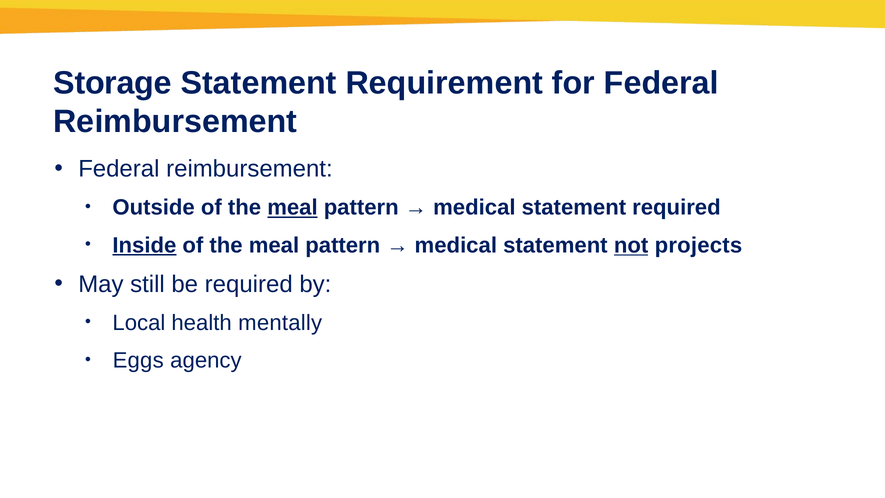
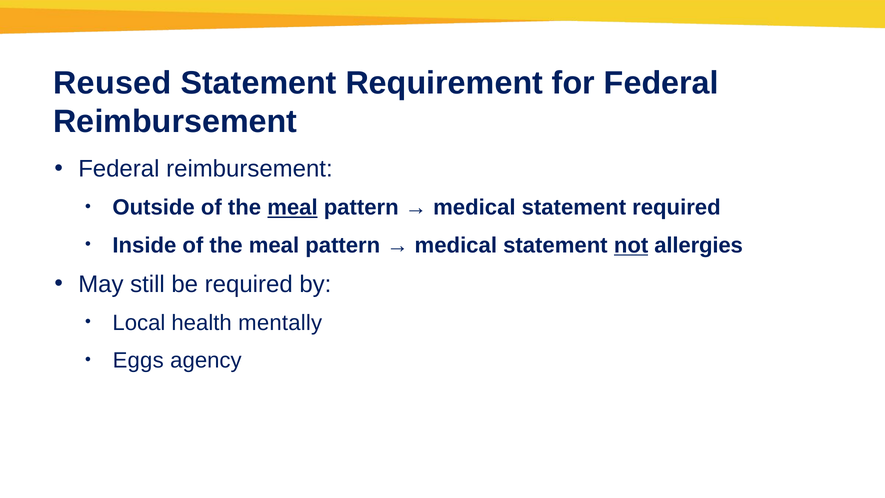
Storage: Storage -> Reused
Inside underline: present -> none
projects: projects -> allergies
